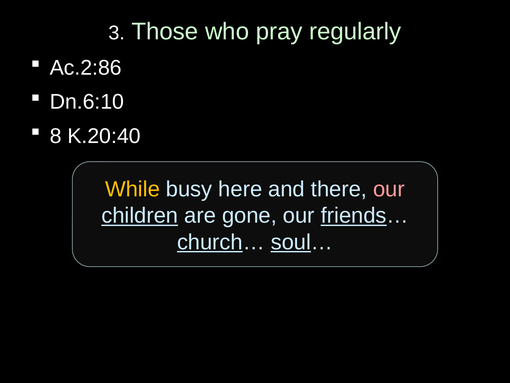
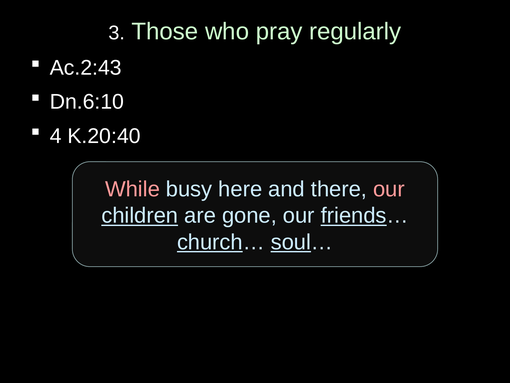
Ac.2:86: Ac.2:86 -> Ac.2:43
8: 8 -> 4
While colour: yellow -> pink
